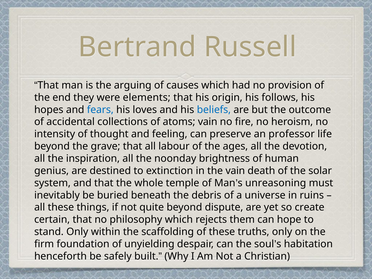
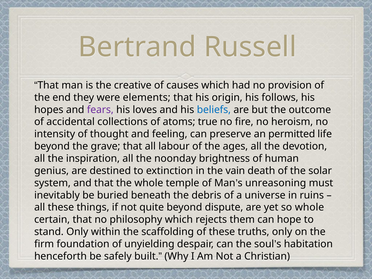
arguing: arguing -> creative
fears colour: blue -> purple
atoms vain: vain -> true
professor: professor -> permitted
so create: create -> whole
